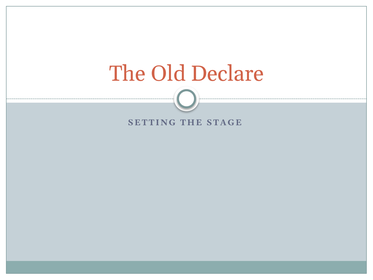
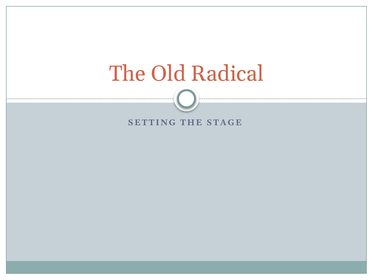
Declare: Declare -> Radical
